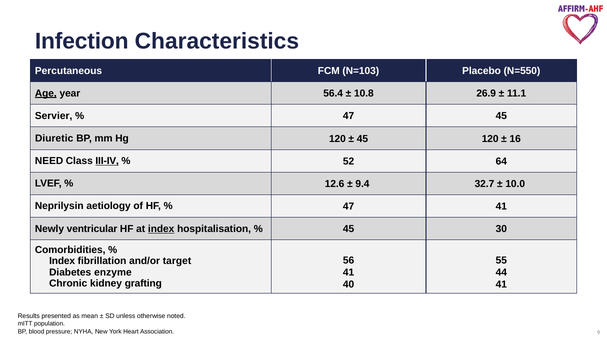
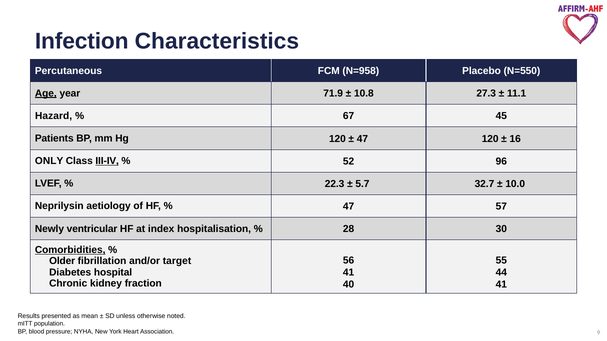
N=103: N=103 -> N=958
56.4: 56.4 -> 71.9
26.9: 26.9 -> 27.3
Servier: Servier -> Hazard
47 at (349, 116): 47 -> 67
Diuretic: Diuretic -> Patients
45 at (362, 139): 45 -> 47
NEED: NEED -> ONLY
64: 64 -> 96
12.6: 12.6 -> 22.3
9.4: 9.4 -> 5.7
47 41: 41 -> 57
index at (161, 229) underline: present -> none
45 at (349, 229): 45 -> 28
Comorbidities underline: none -> present
Index at (62, 261): Index -> Older
enzyme: enzyme -> hospital
grafting: grafting -> fraction
